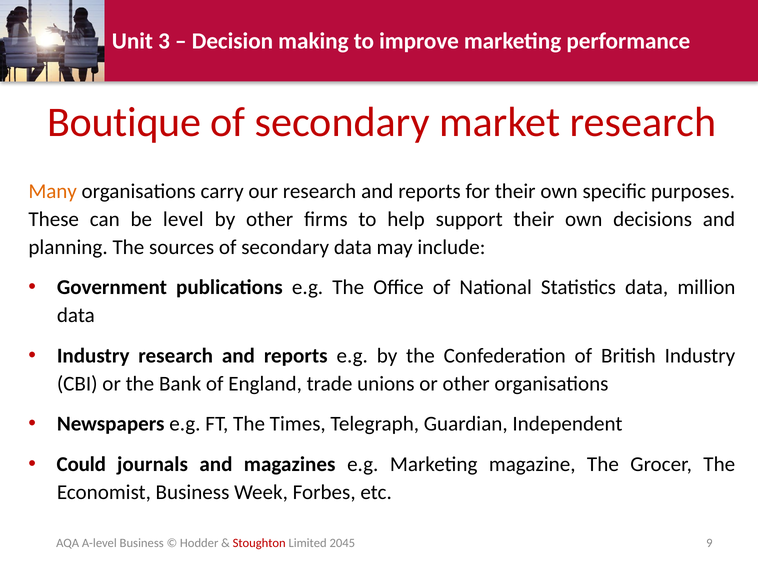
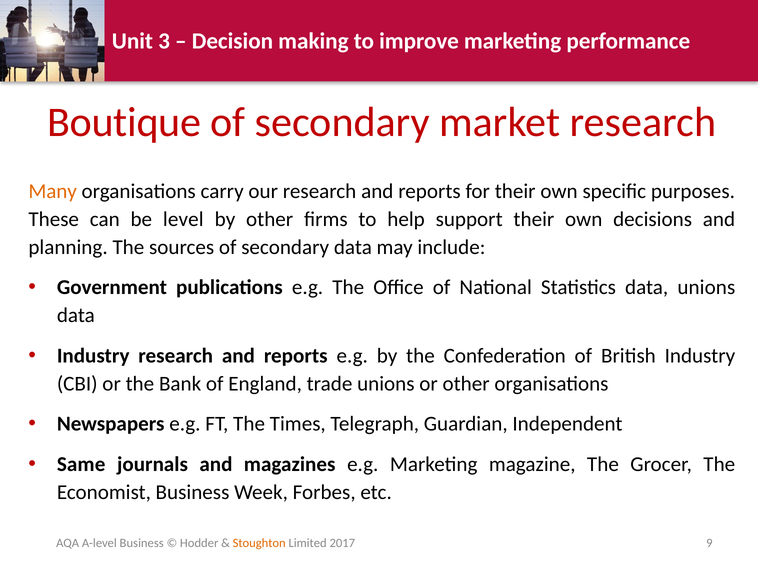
data million: million -> unions
Could: Could -> Same
Stoughton colour: red -> orange
2045: 2045 -> 2017
